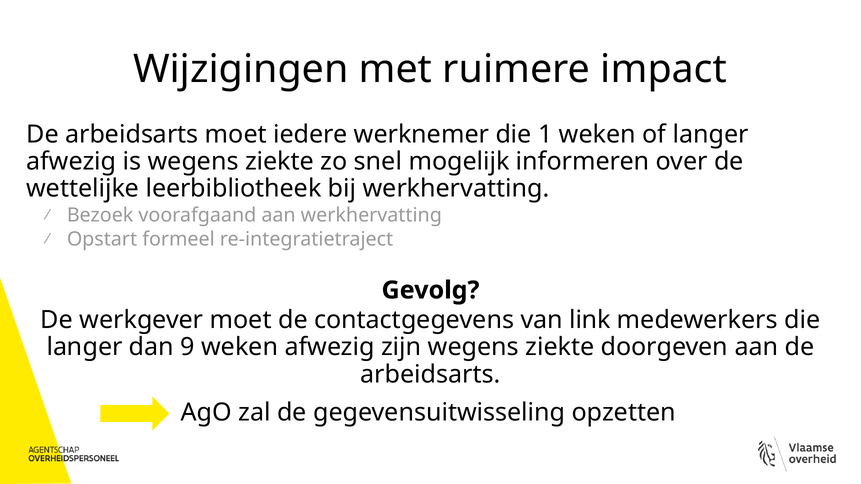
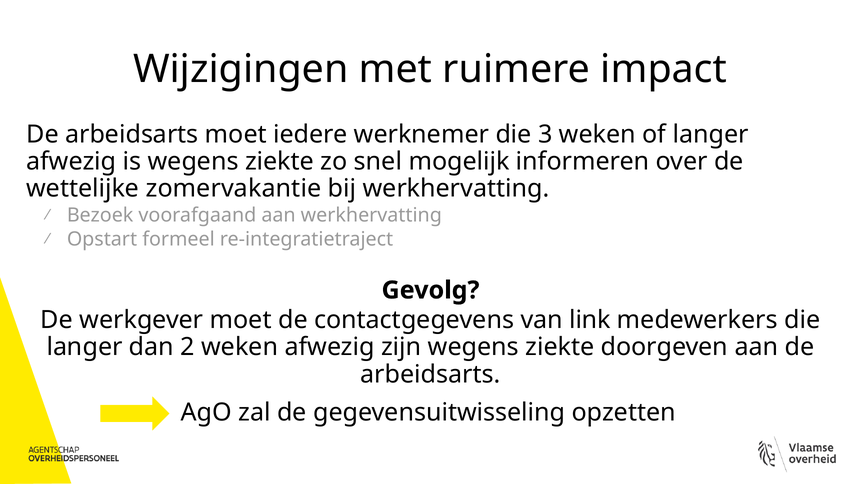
1: 1 -> 3
leerbibliotheek: leerbibliotheek -> zomervakantie
9: 9 -> 2
